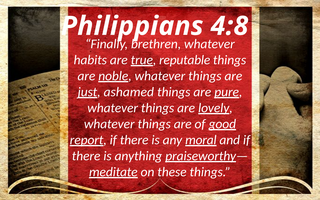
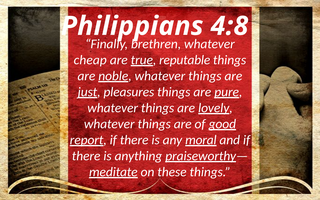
habits: habits -> cheap
ashamed: ashamed -> pleasures
